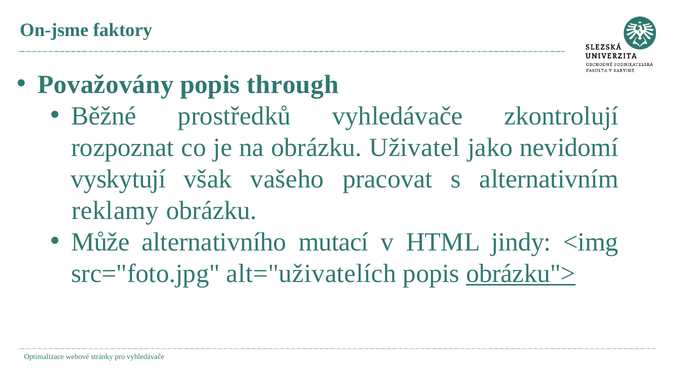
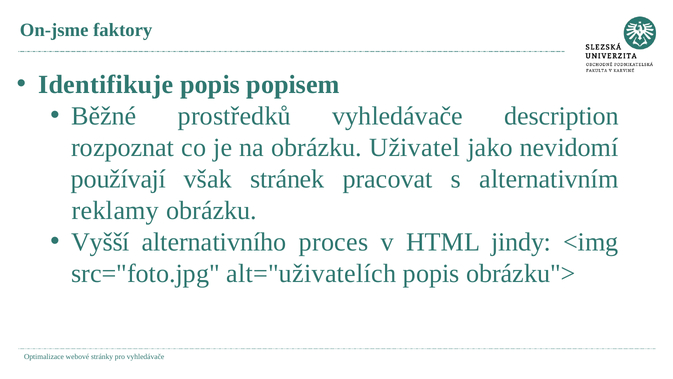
Považovány: Považovány -> Identifikuje
through: through -> popisem
zkontrolují: zkontrolují -> description
vyskytují: vyskytují -> používají
vašeho: vašeho -> stránek
Může: Může -> Vyšší
mutací: mutací -> proces
obrázku"> underline: present -> none
